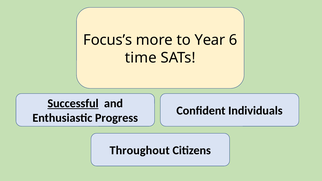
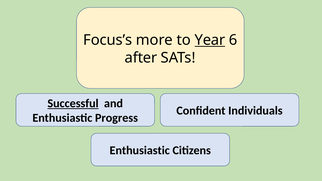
Year underline: none -> present
time: time -> after
Throughout at (140, 151): Throughout -> Enthusiastic
